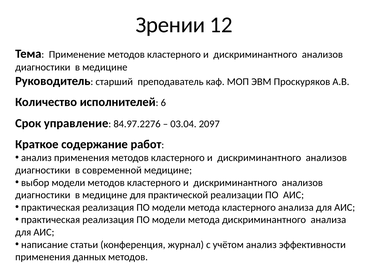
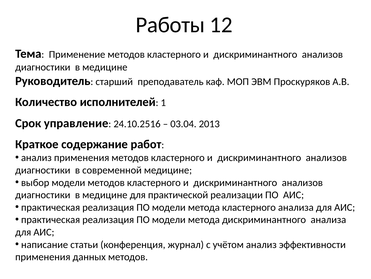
Зрении: Зрении -> Работы
6: 6 -> 1
84.97.2276: 84.97.2276 -> 24.10.2516
2097: 2097 -> 2013
